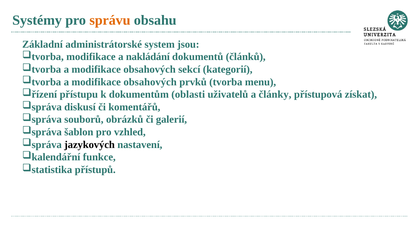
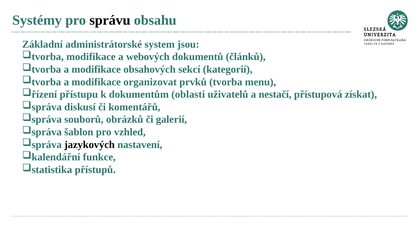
správu colour: orange -> black
nakládání: nakládání -> webových
obsahových at (150, 82): obsahových -> organizovat
články: články -> nestačí
